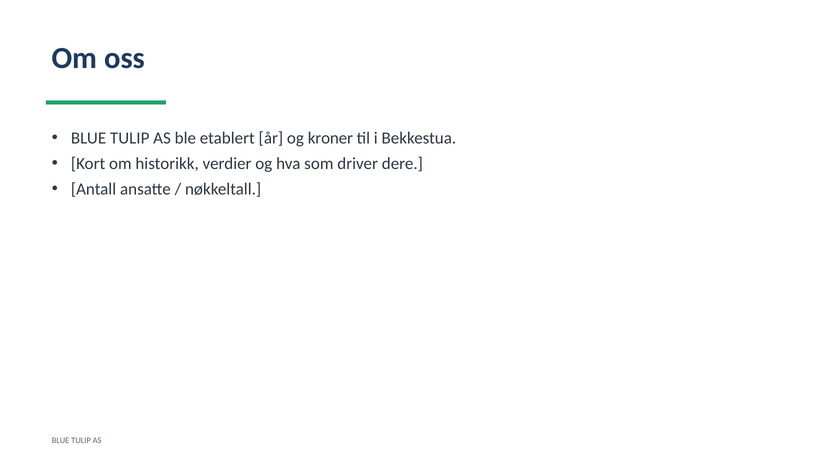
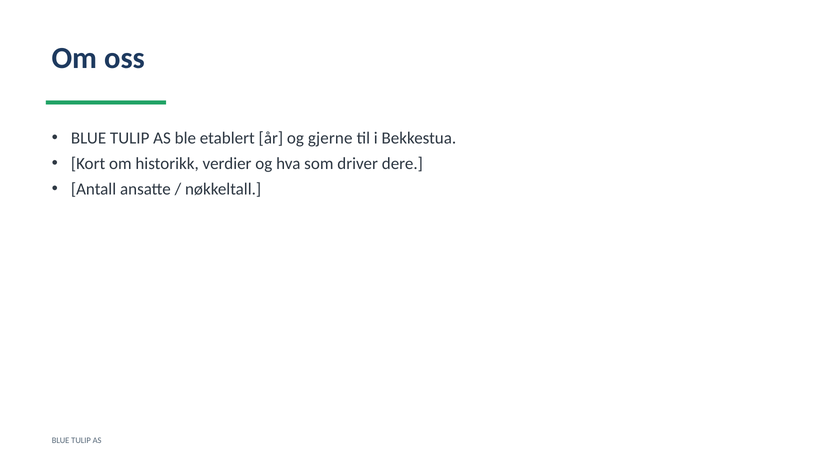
kroner: kroner -> gjerne
